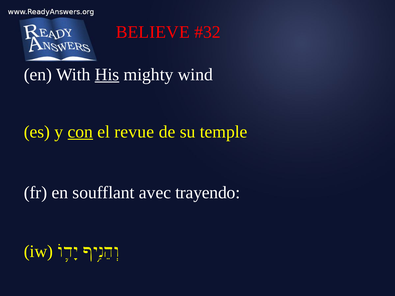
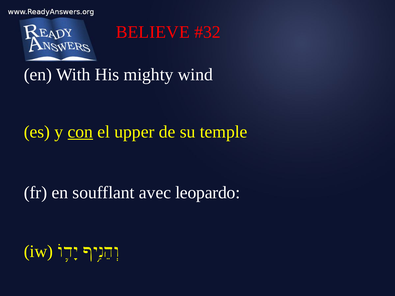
His underline: present -> none
revue: revue -> upper
trayendo: trayendo -> leopardo
